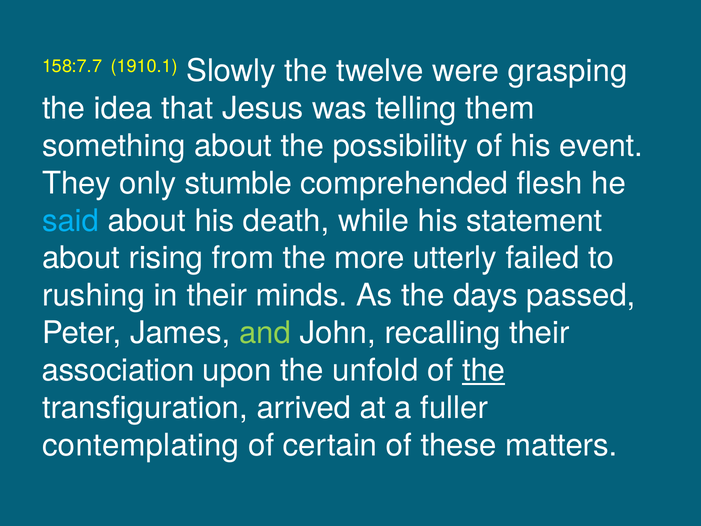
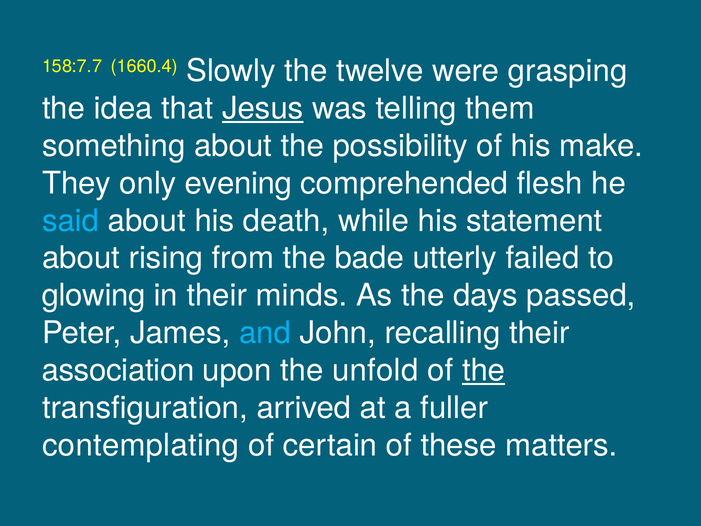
1910.1: 1910.1 -> 1660.4
Jesus underline: none -> present
event: event -> make
stumble: stumble -> evening
more: more -> bade
rushing: rushing -> glowing
and colour: light green -> light blue
